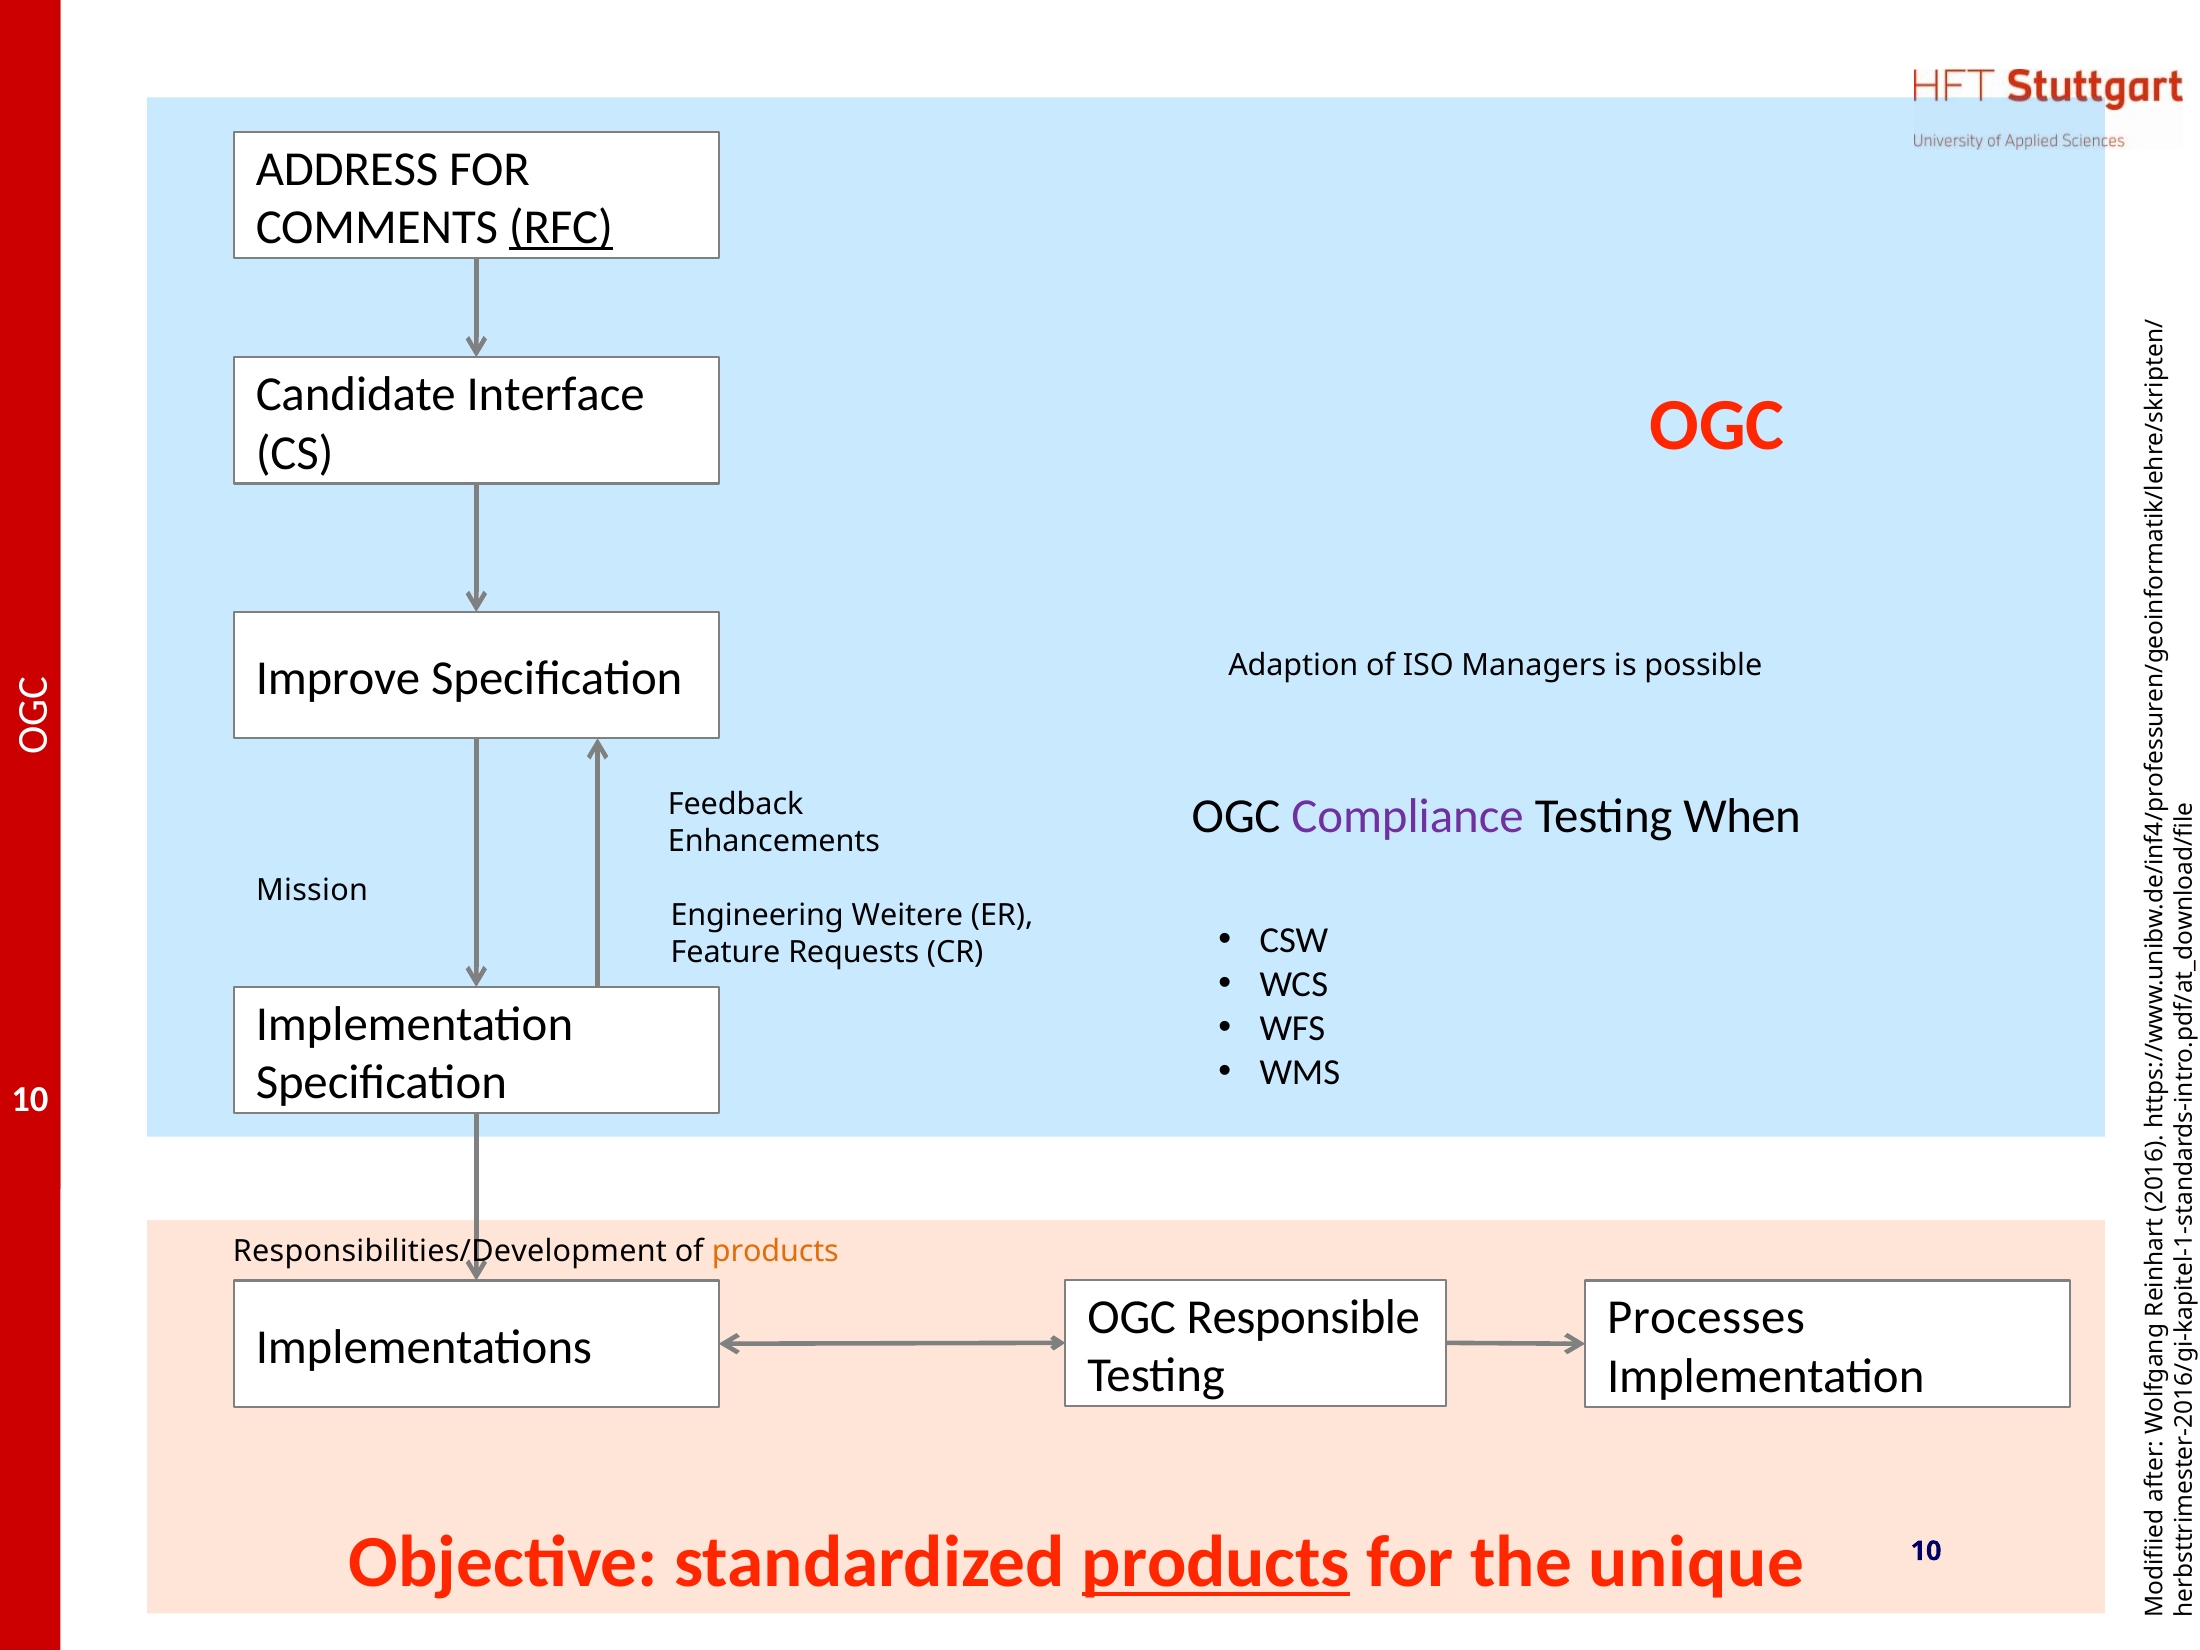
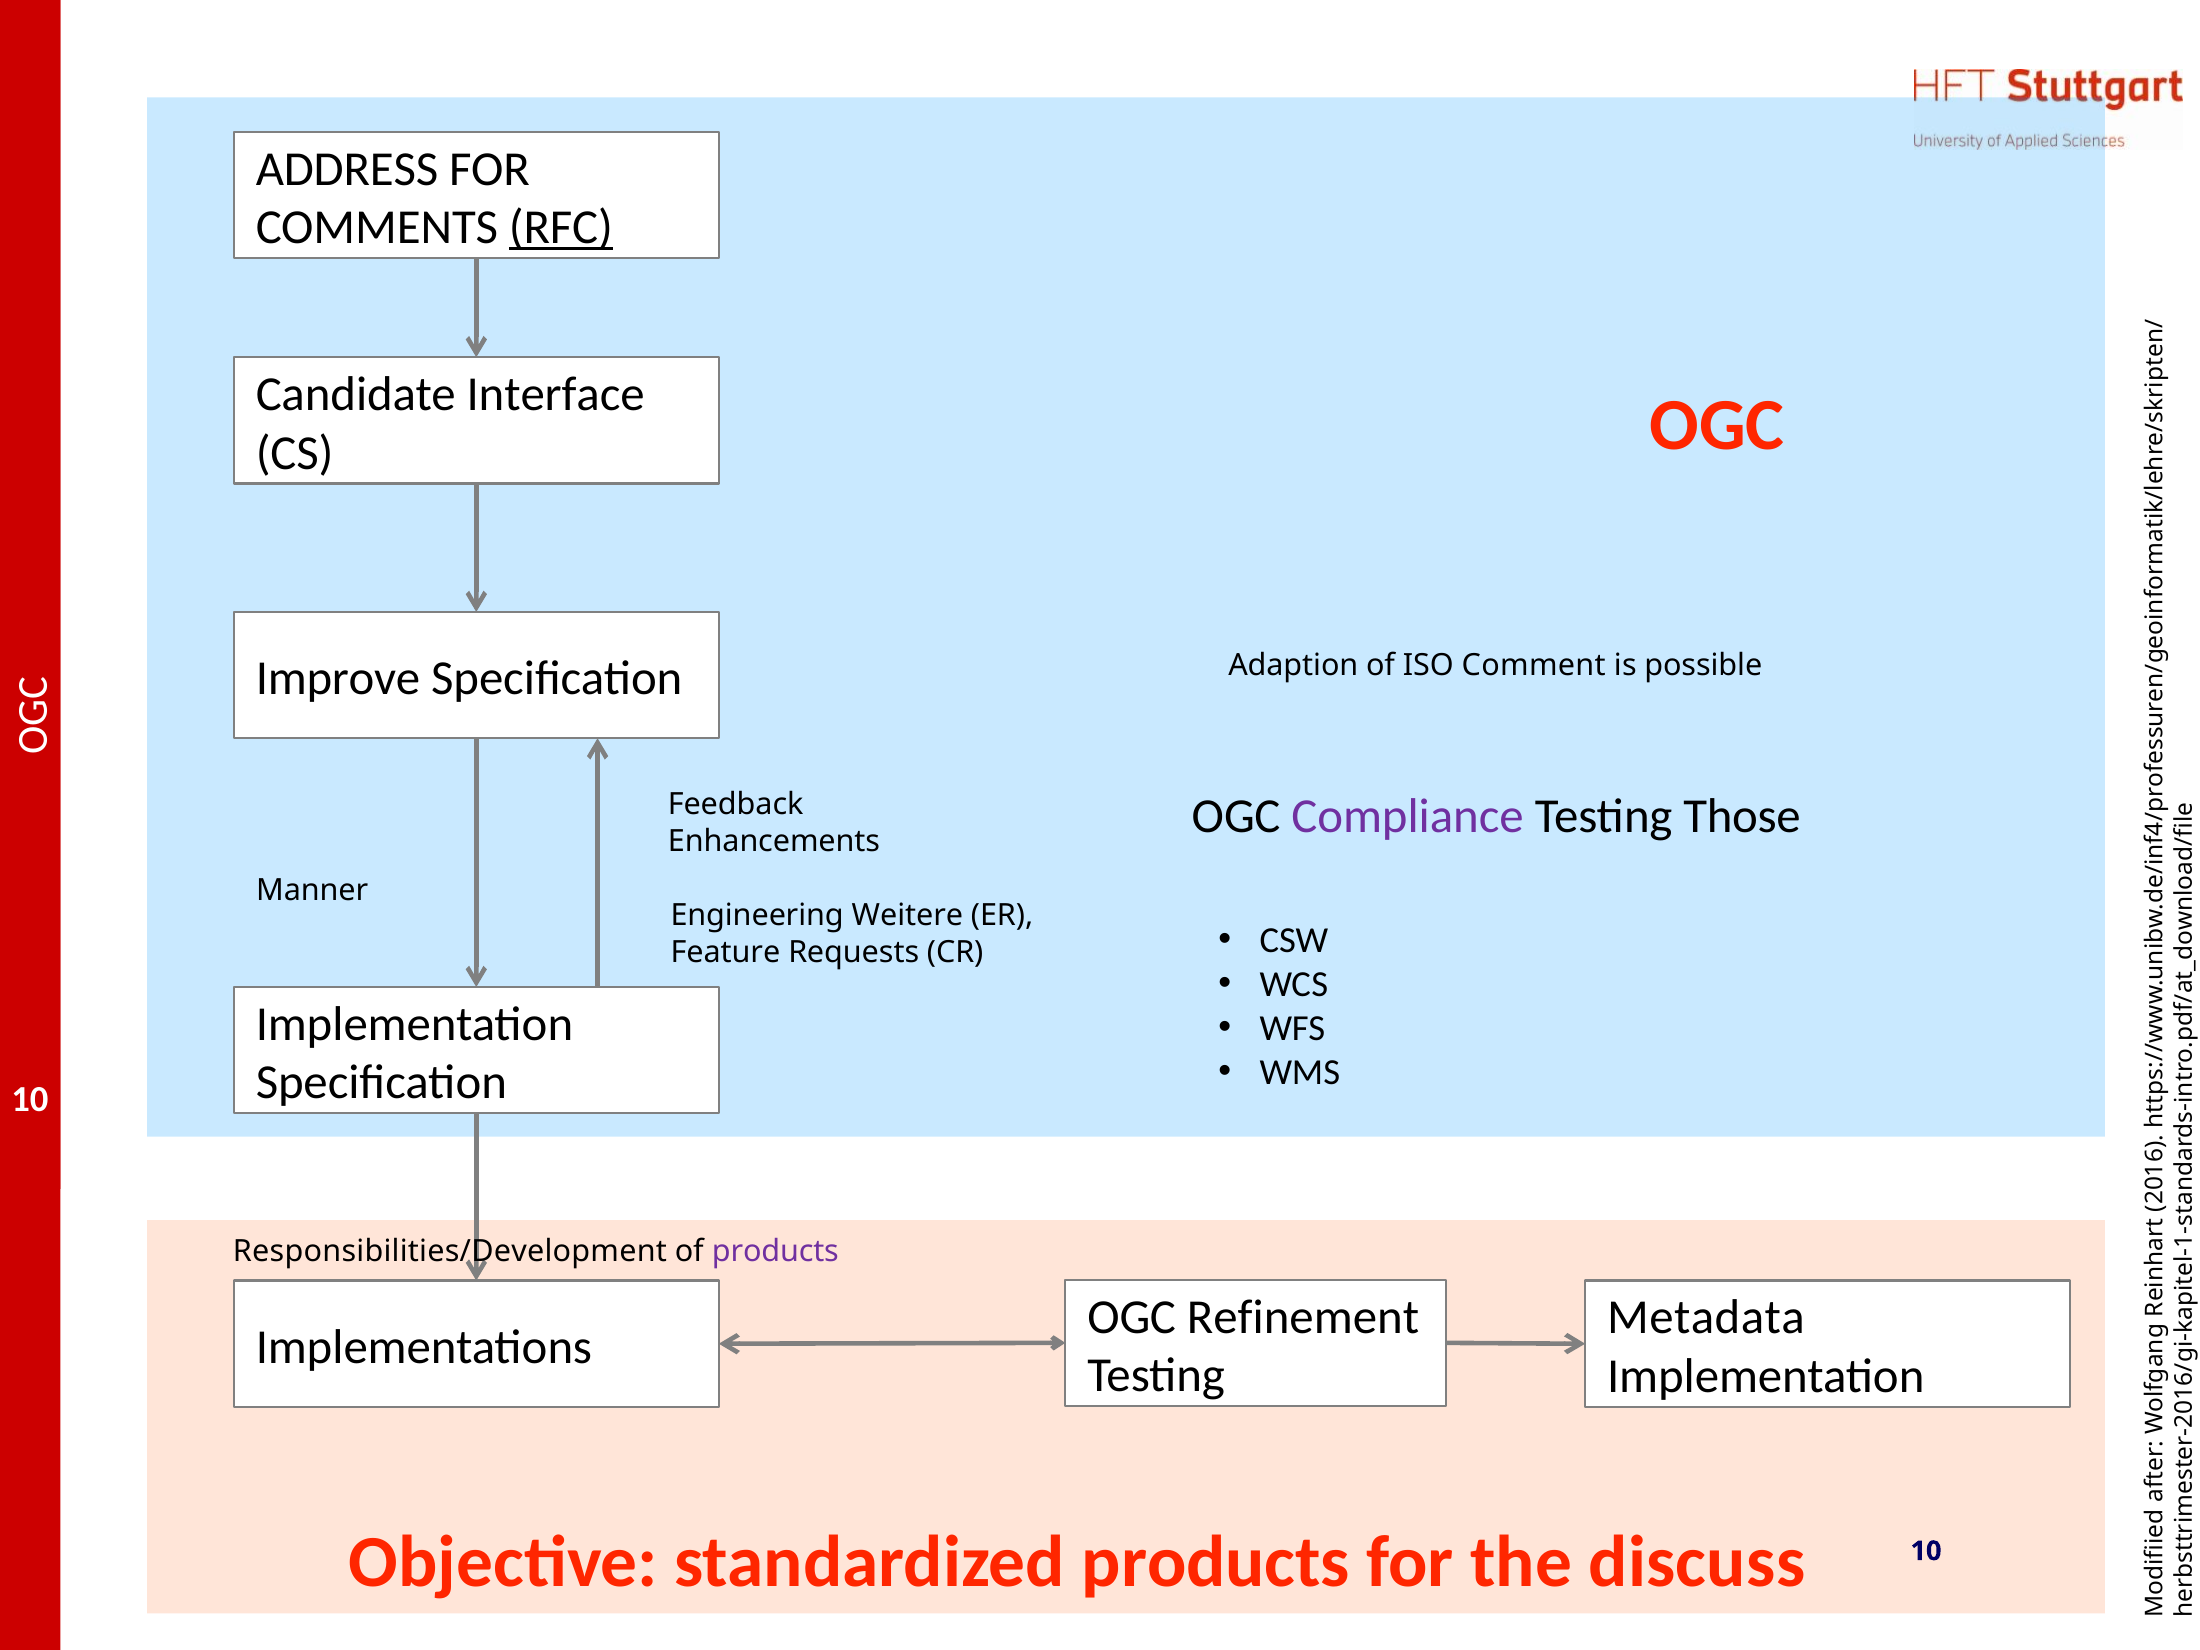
Managers: Managers -> Comment
When: When -> Those
Mission: Mission -> Manner
products at (775, 1251) colour: orange -> purple
Responsible: Responsible -> Refinement
Processes: Processes -> Metadata
products at (1216, 1562) underline: present -> none
unique: unique -> discuss
